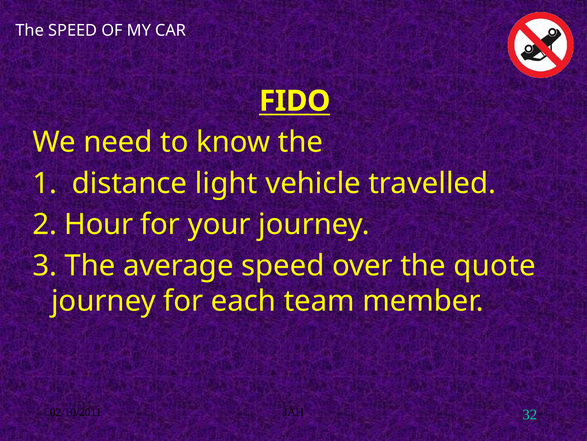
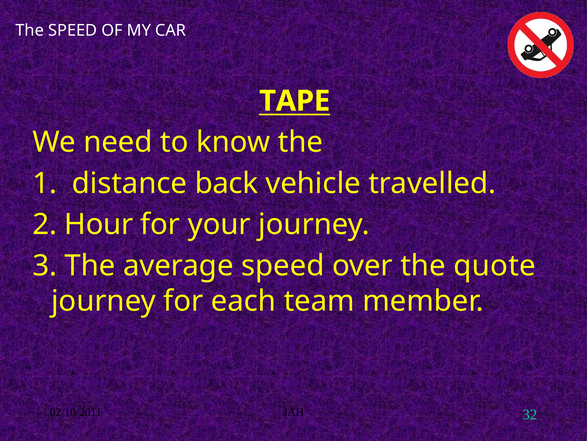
FIDO: FIDO -> TAPE
light: light -> back
